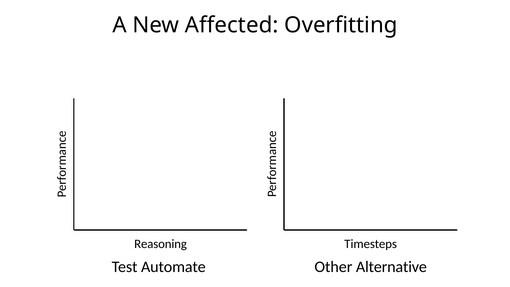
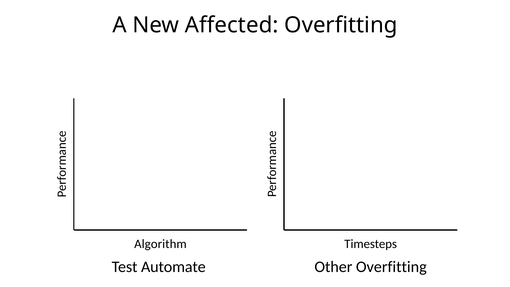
Reasoning: Reasoning -> Algorithm
Other Alternative: Alternative -> Overfitting
